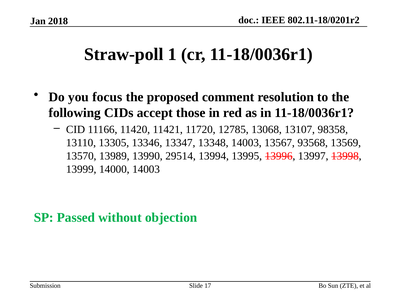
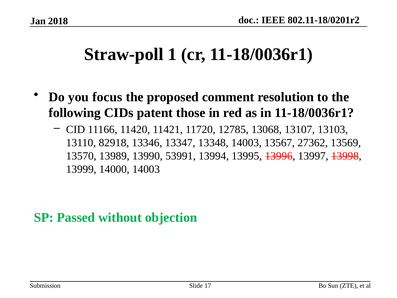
accept: accept -> patent
98358: 98358 -> 13103
13305: 13305 -> 82918
93568: 93568 -> 27362
29514: 29514 -> 53991
